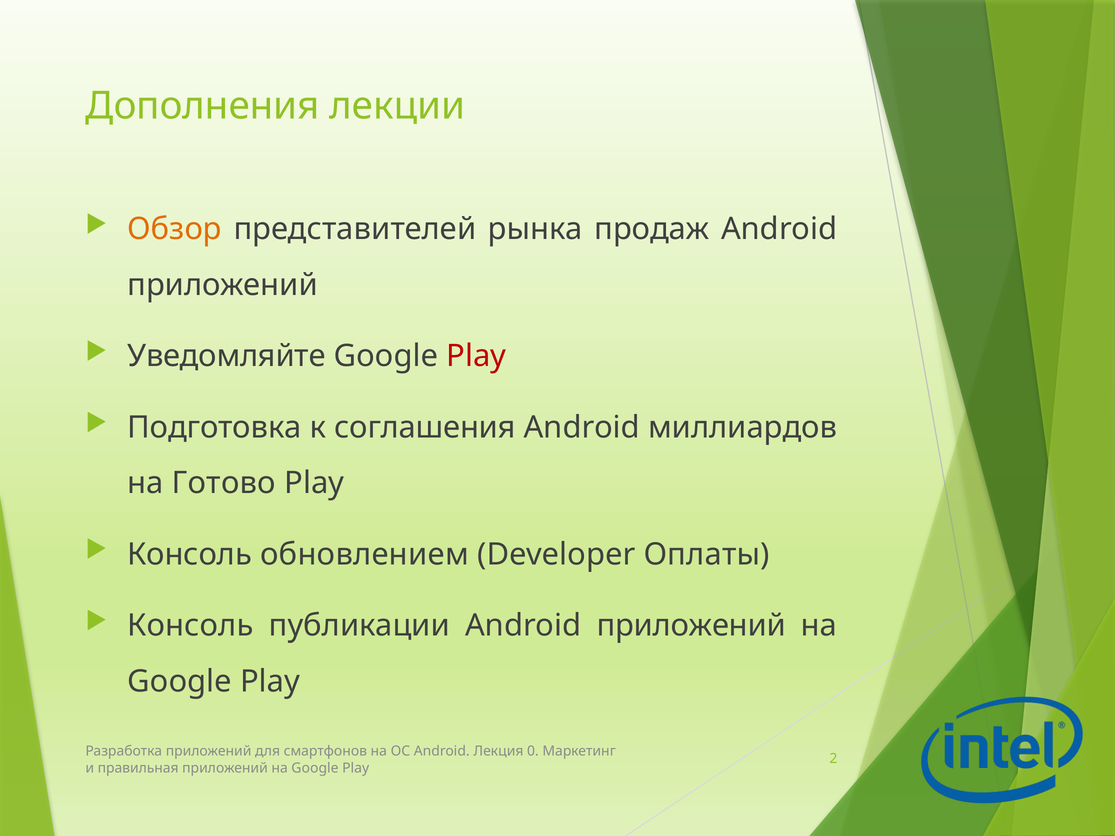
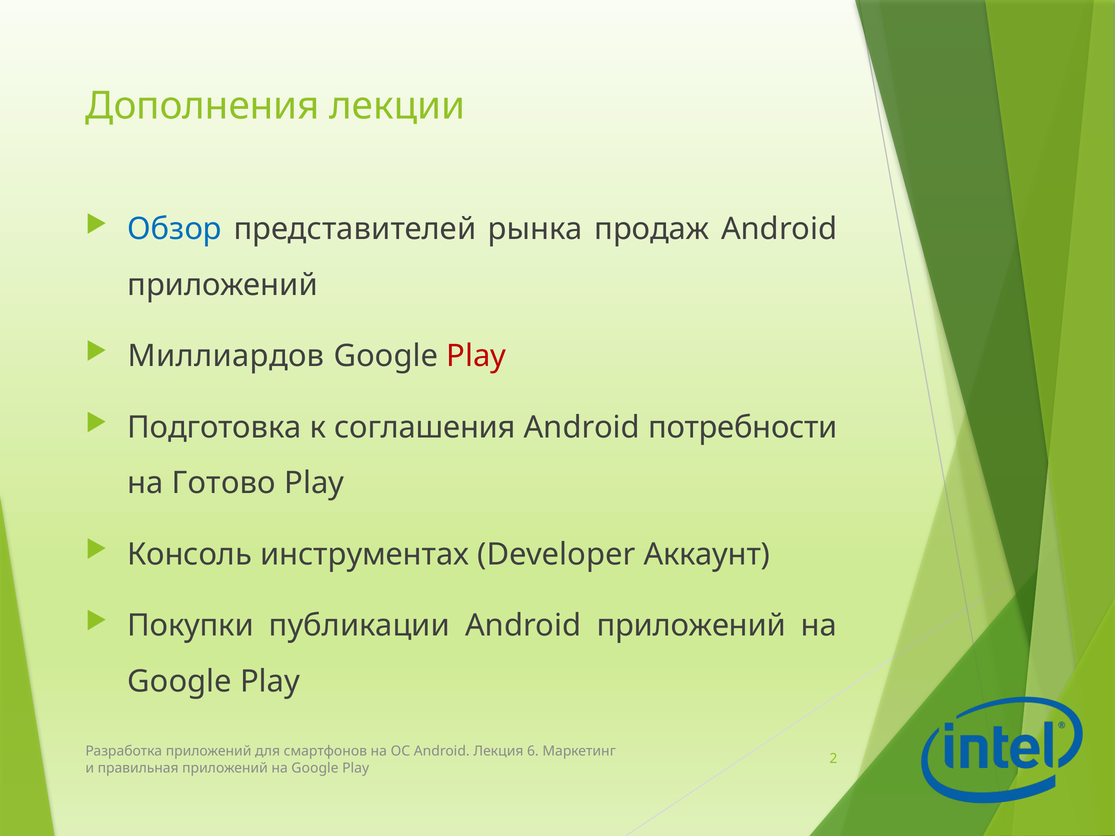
Обзор colour: orange -> blue
Уведомляйте: Уведомляйте -> Миллиардов
миллиардов: миллиардов -> потребности
обновлением: обновлением -> инструментах
Оплаты: Оплаты -> Аккаунт
Консоль at (190, 626): Консоль -> Покупки
0: 0 -> 6
